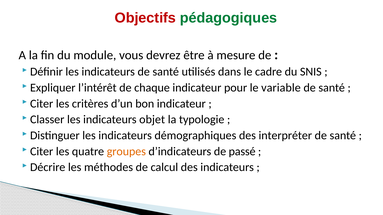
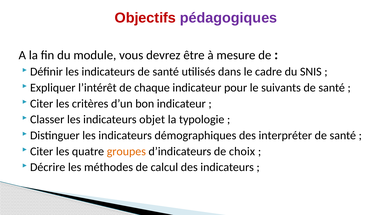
pédagogiques colour: green -> purple
variable: variable -> suivants
passé: passé -> choix
